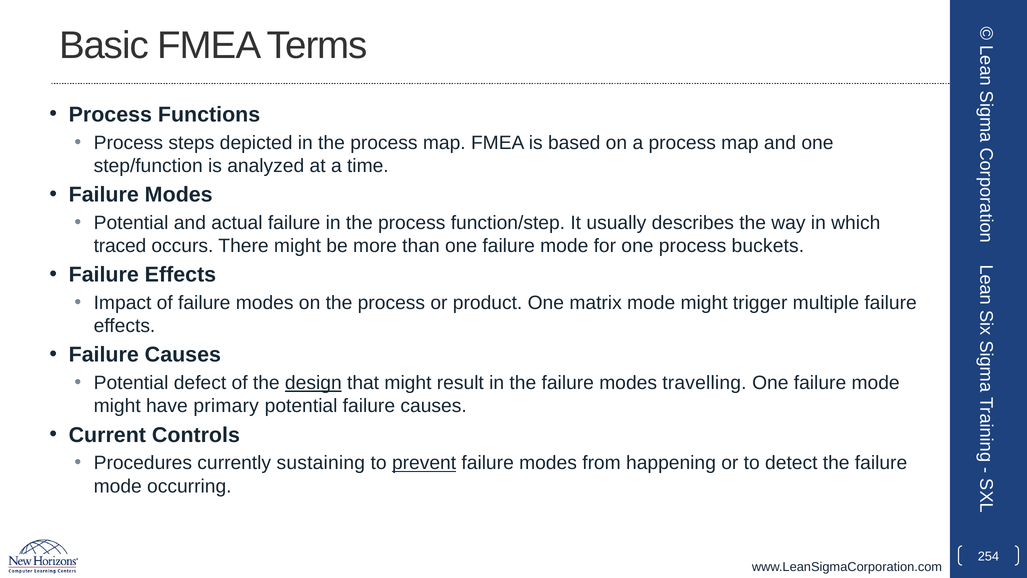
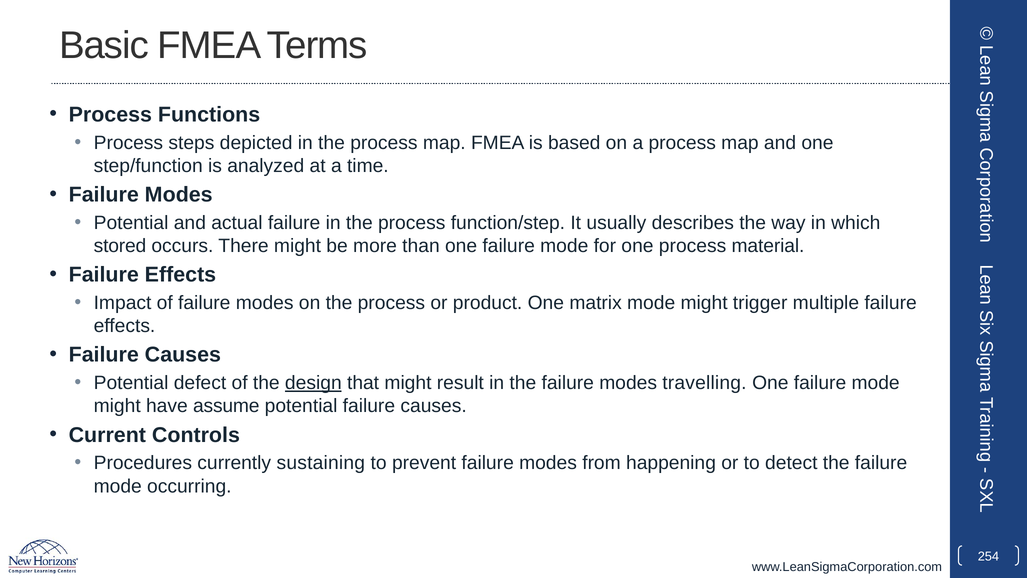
traced: traced -> stored
buckets: buckets -> material
primary: primary -> assume
prevent underline: present -> none
